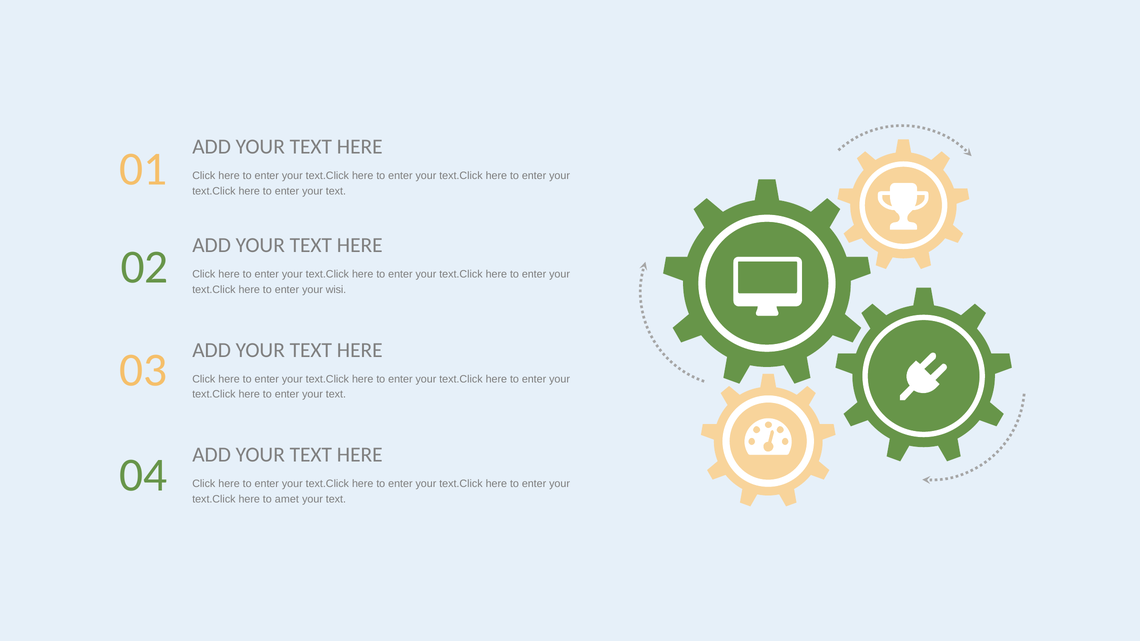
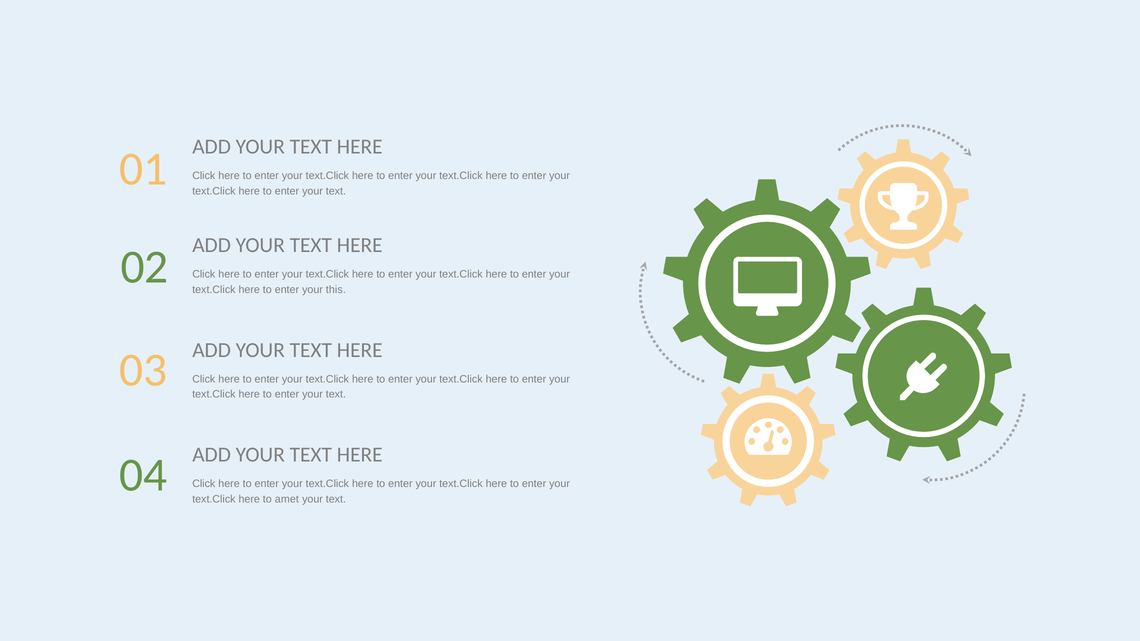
wisi: wisi -> this
